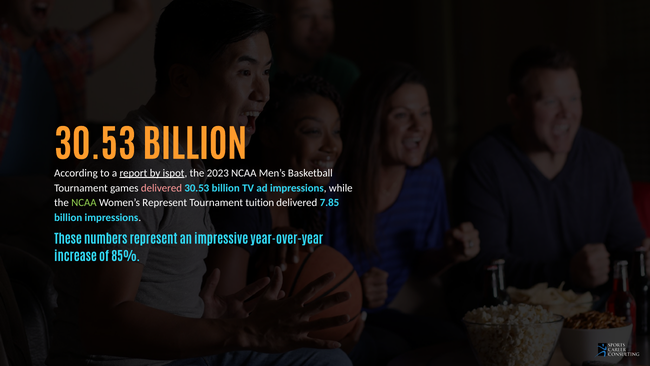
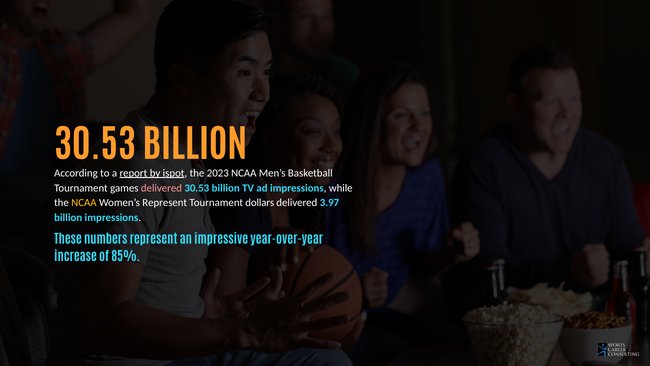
NCAA at (84, 203) colour: light green -> yellow
tuition: tuition -> dollars
7.85: 7.85 -> 3.97
